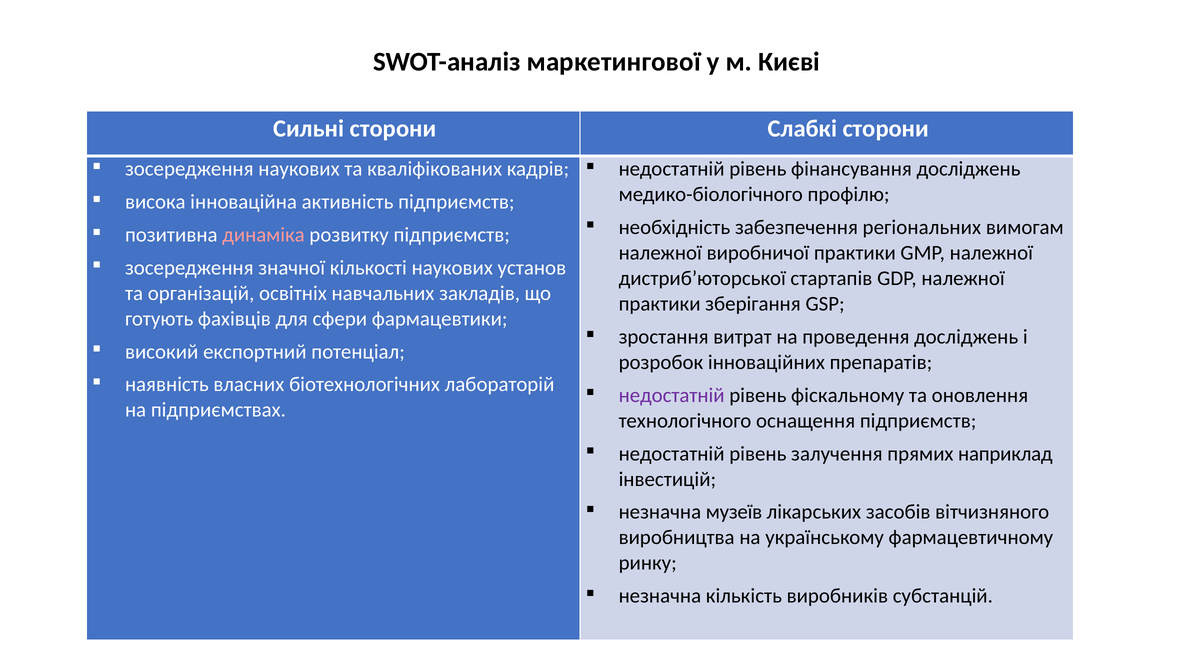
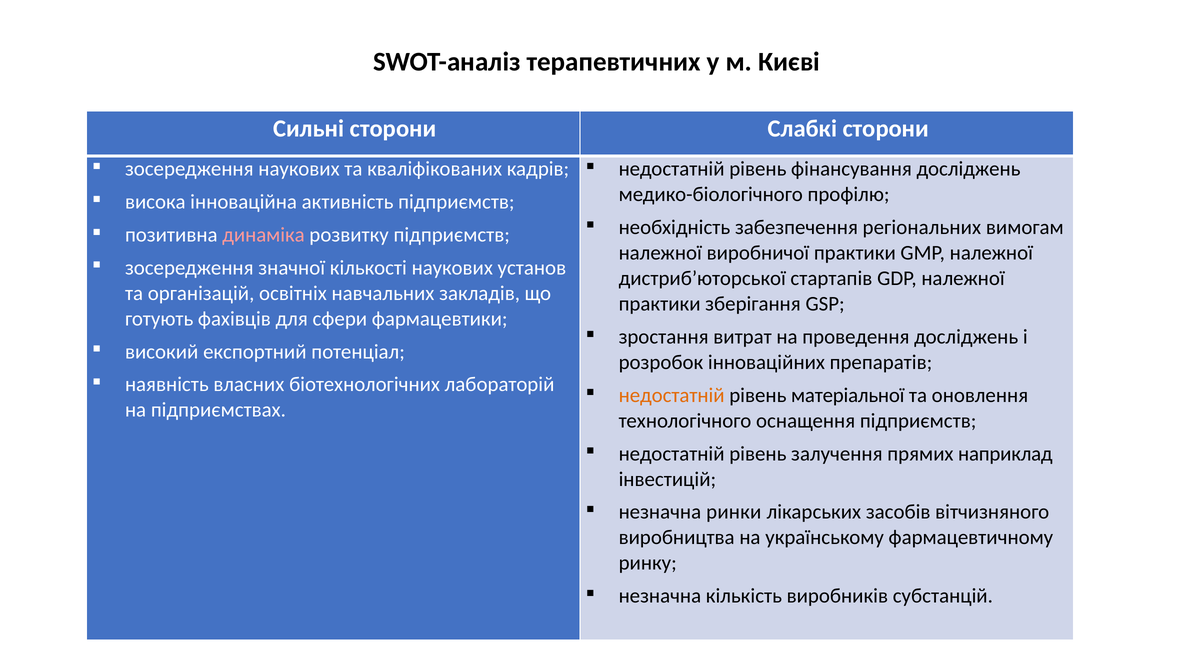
маркетингової: маркетингової -> терапевтичних
недостатній at (672, 395) colour: purple -> orange
фіскальному: фіскальному -> матеріальної
музеїв: музеїв -> ринки
